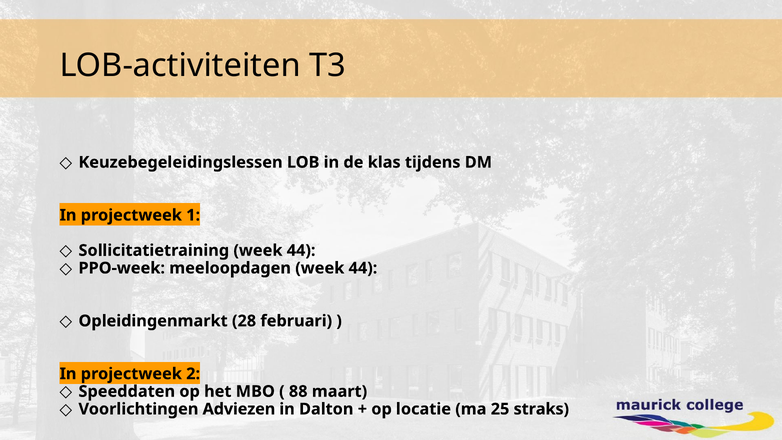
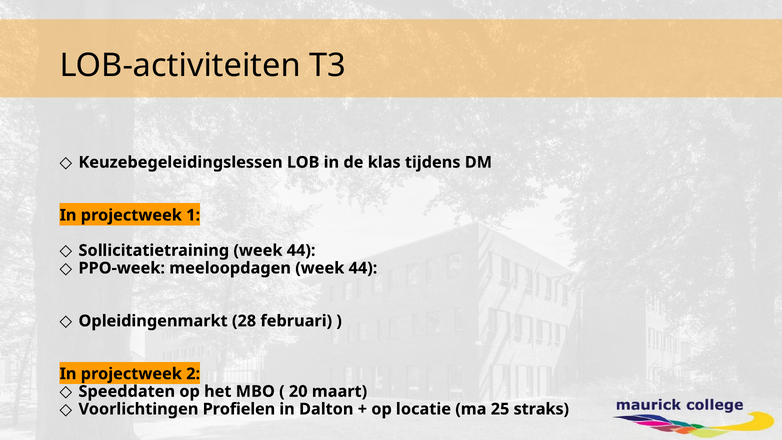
88: 88 -> 20
Adviezen: Adviezen -> Profielen
